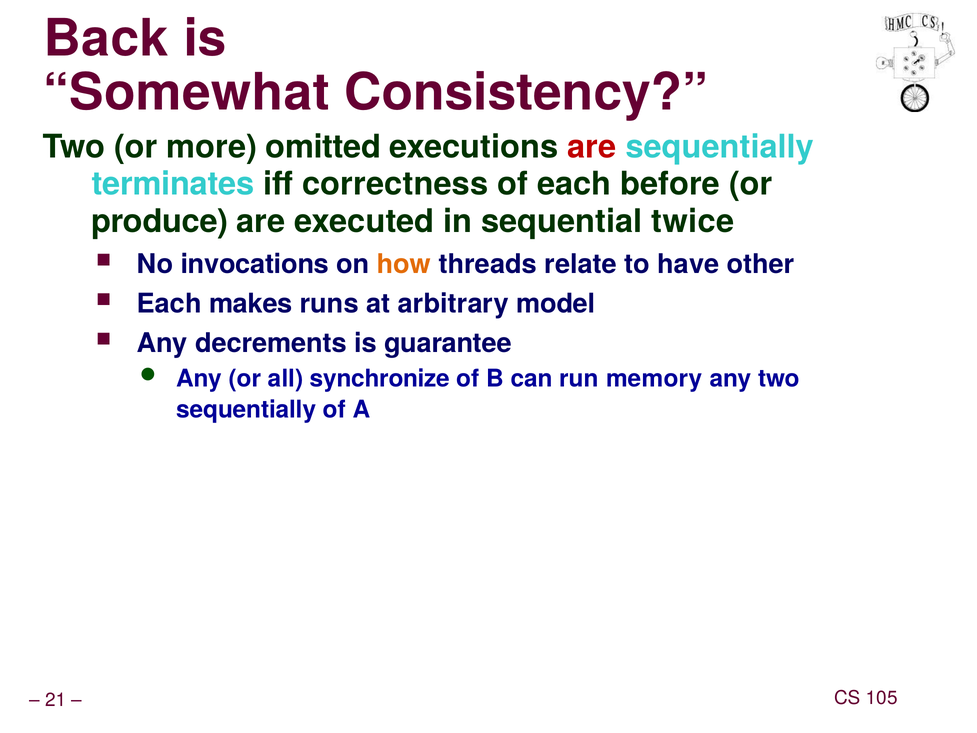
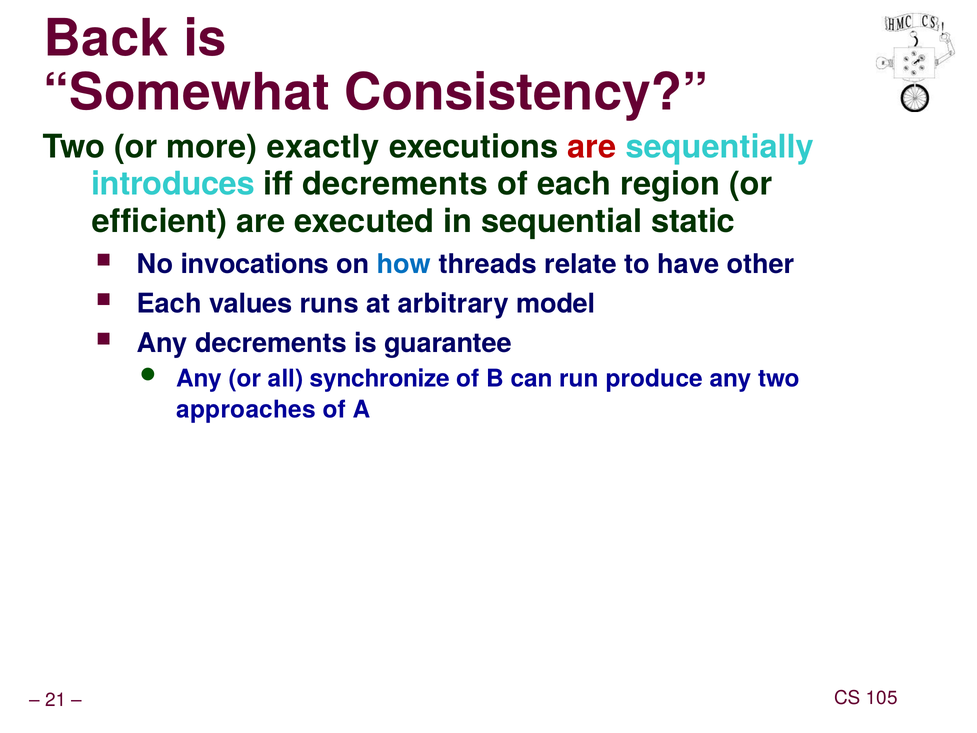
omitted: omitted -> exactly
terminates: terminates -> introduces
iff correctness: correctness -> decrements
before: before -> region
produce: produce -> efficient
twice: twice -> static
how colour: orange -> blue
makes: makes -> values
memory: memory -> produce
sequentially at (246, 410): sequentially -> approaches
